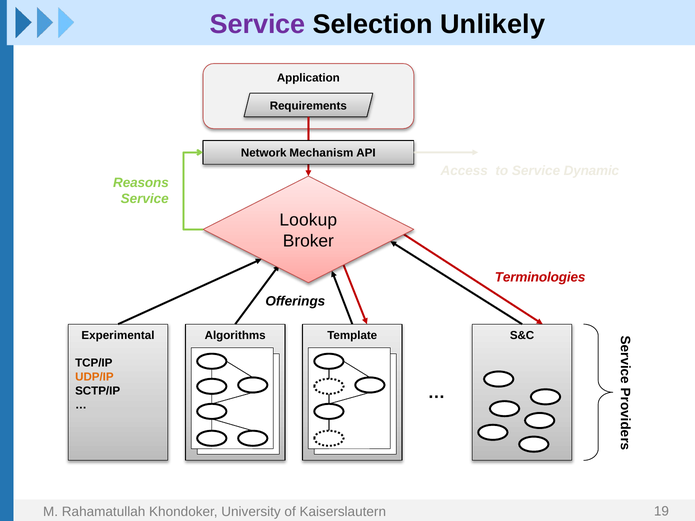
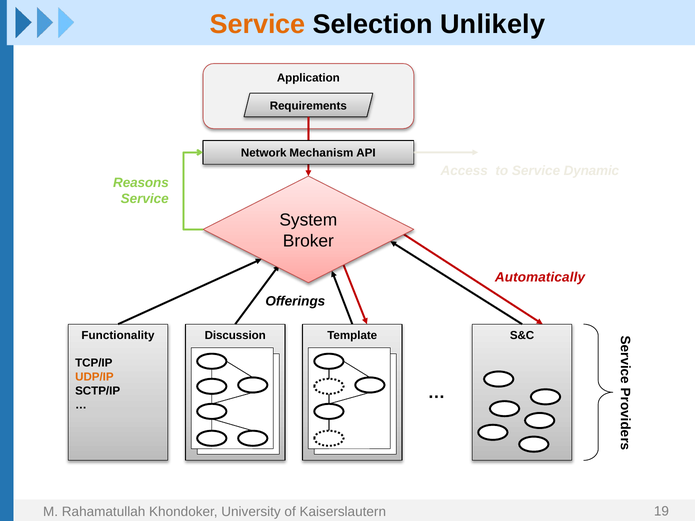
Service at (258, 24) colour: purple -> orange
Lookup: Lookup -> System
Terminologies: Terminologies -> Automatically
Experimental: Experimental -> Functionality
Algorithms: Algorithms -> Discussion
